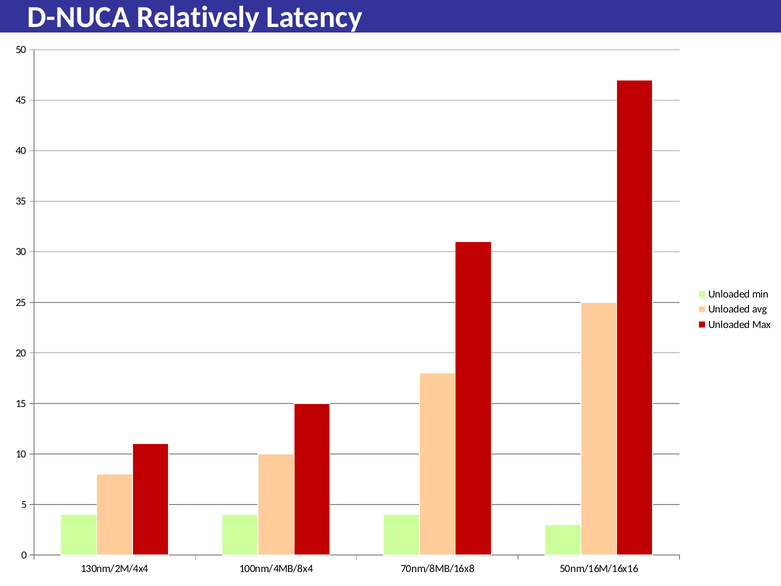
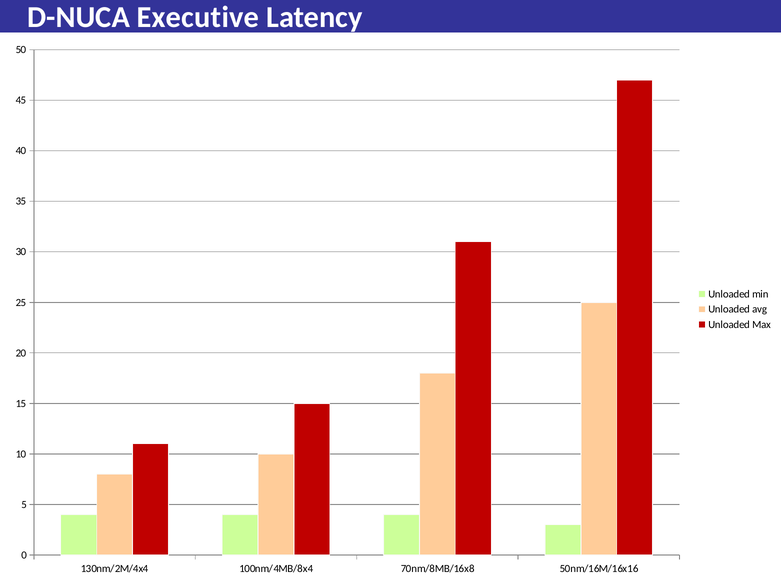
Relatively: Relatively -> Executive
